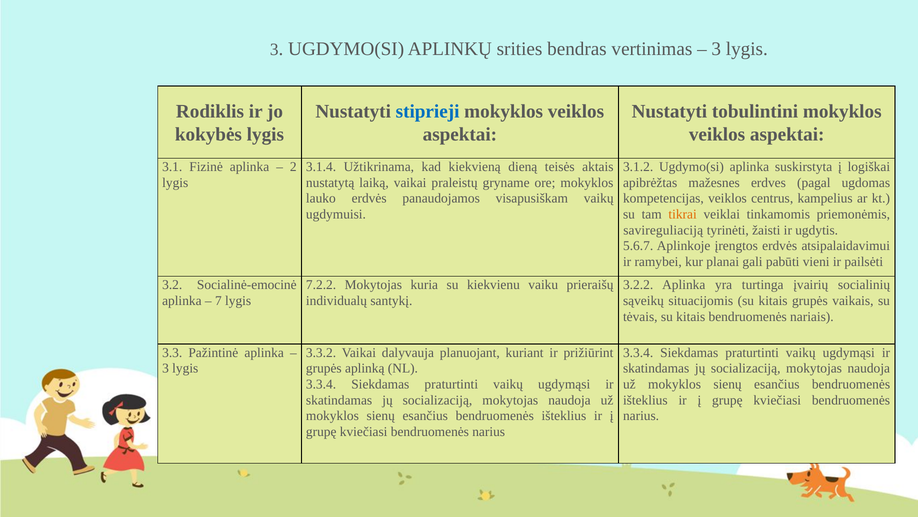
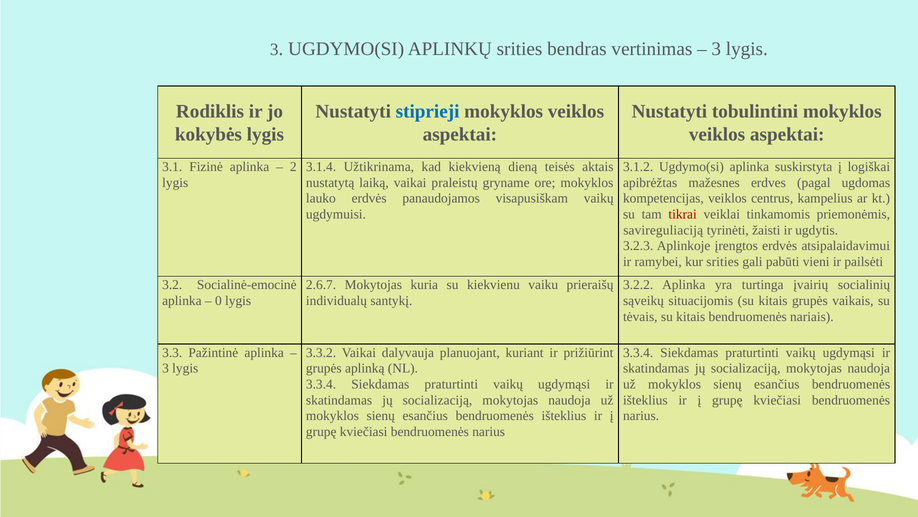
tikrai colour: orange -> red
5.6.7: 5.6.7 -> 3.2.3
kur planai: planai -> srities
7.2.2: 7.2.2 -> 2.6.7
7: 7 -> 0
